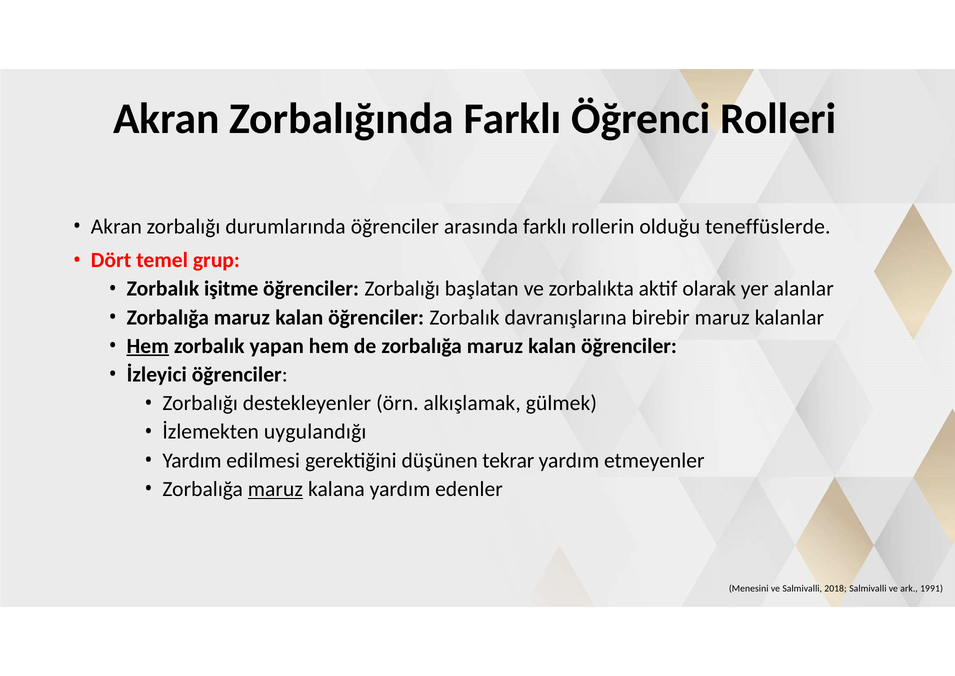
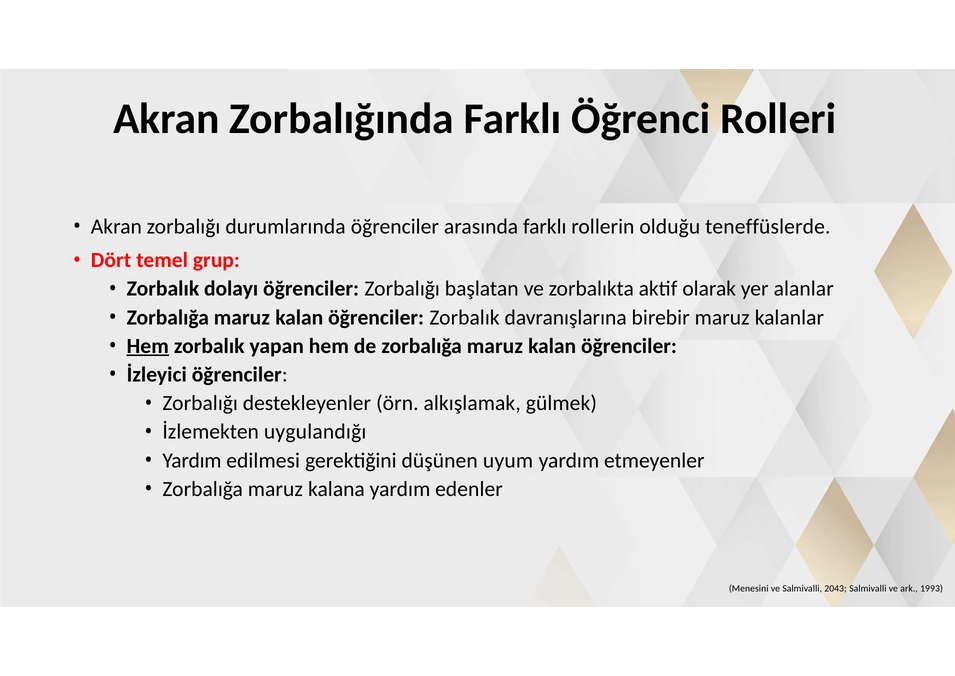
işitme: işitme -> dolayı
tekrar: tekrar -> uyum
maruz at (275, 489) underline: present -> none
2018: 2018 -> 2043
1991: 1991 -> 1993
